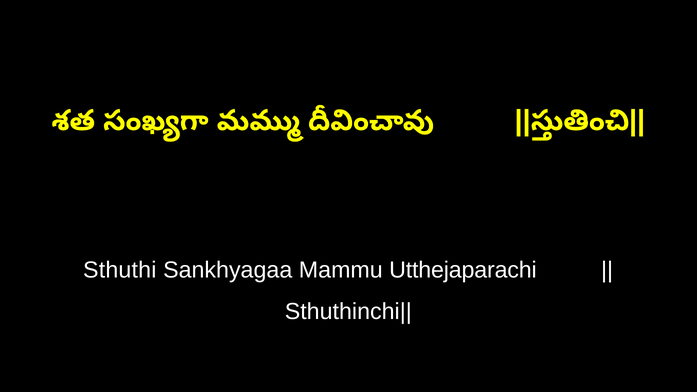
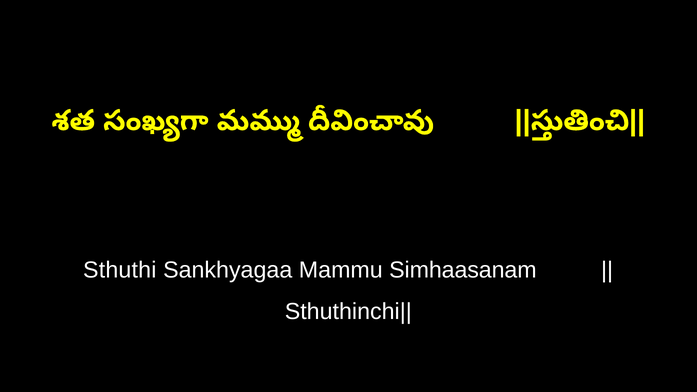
Utthejaparachi: Utthejaparachi -> Simhaasanam
